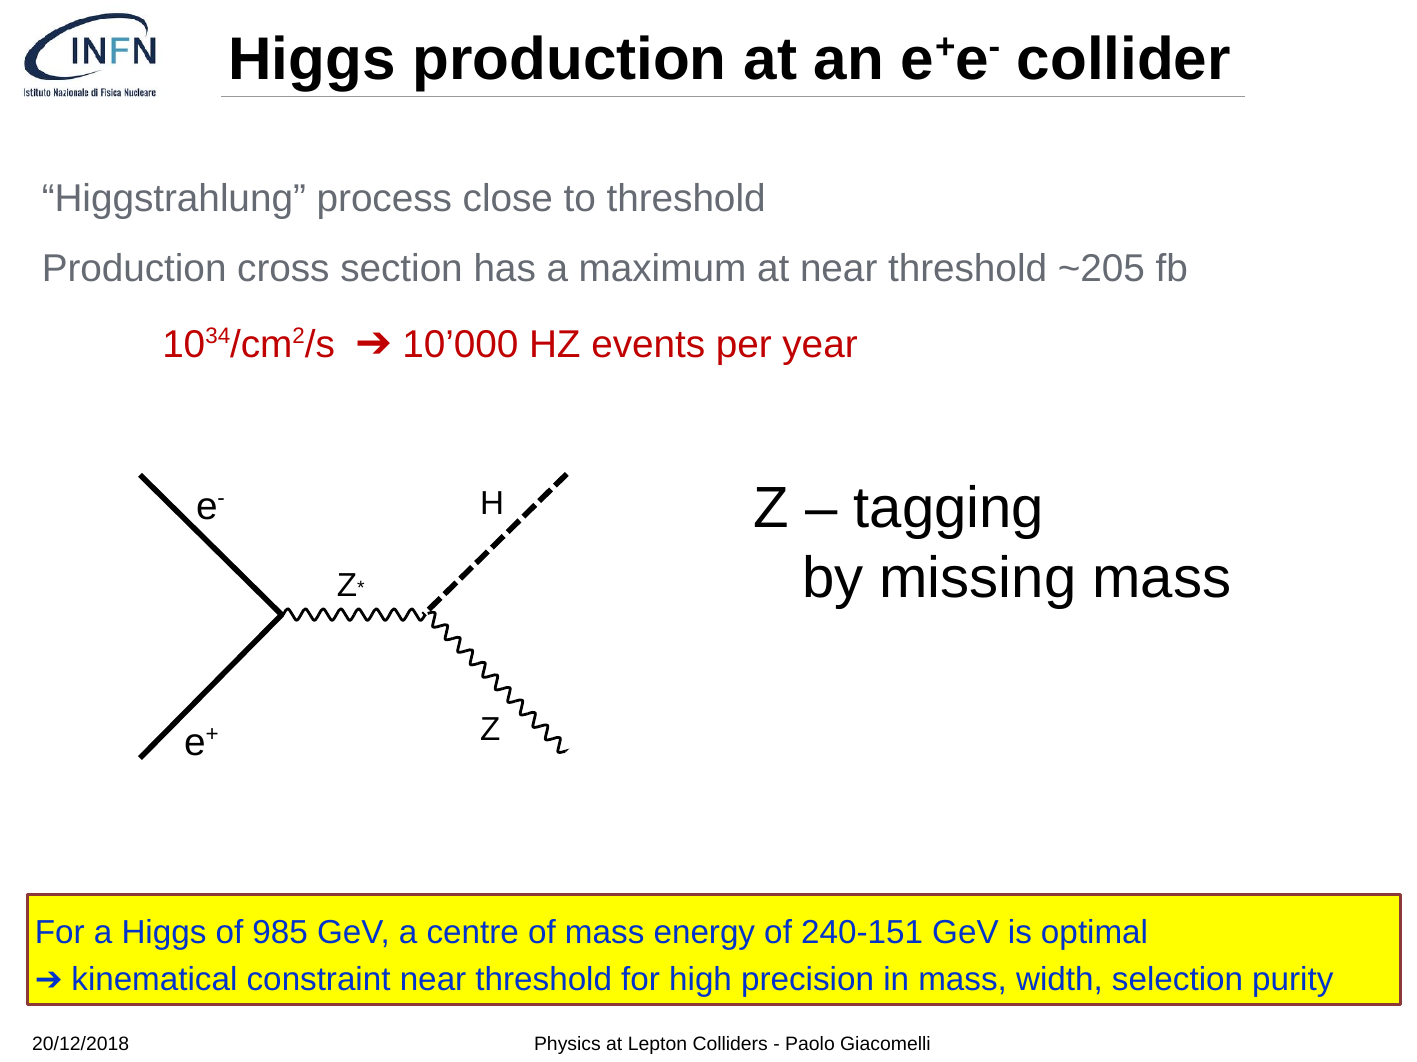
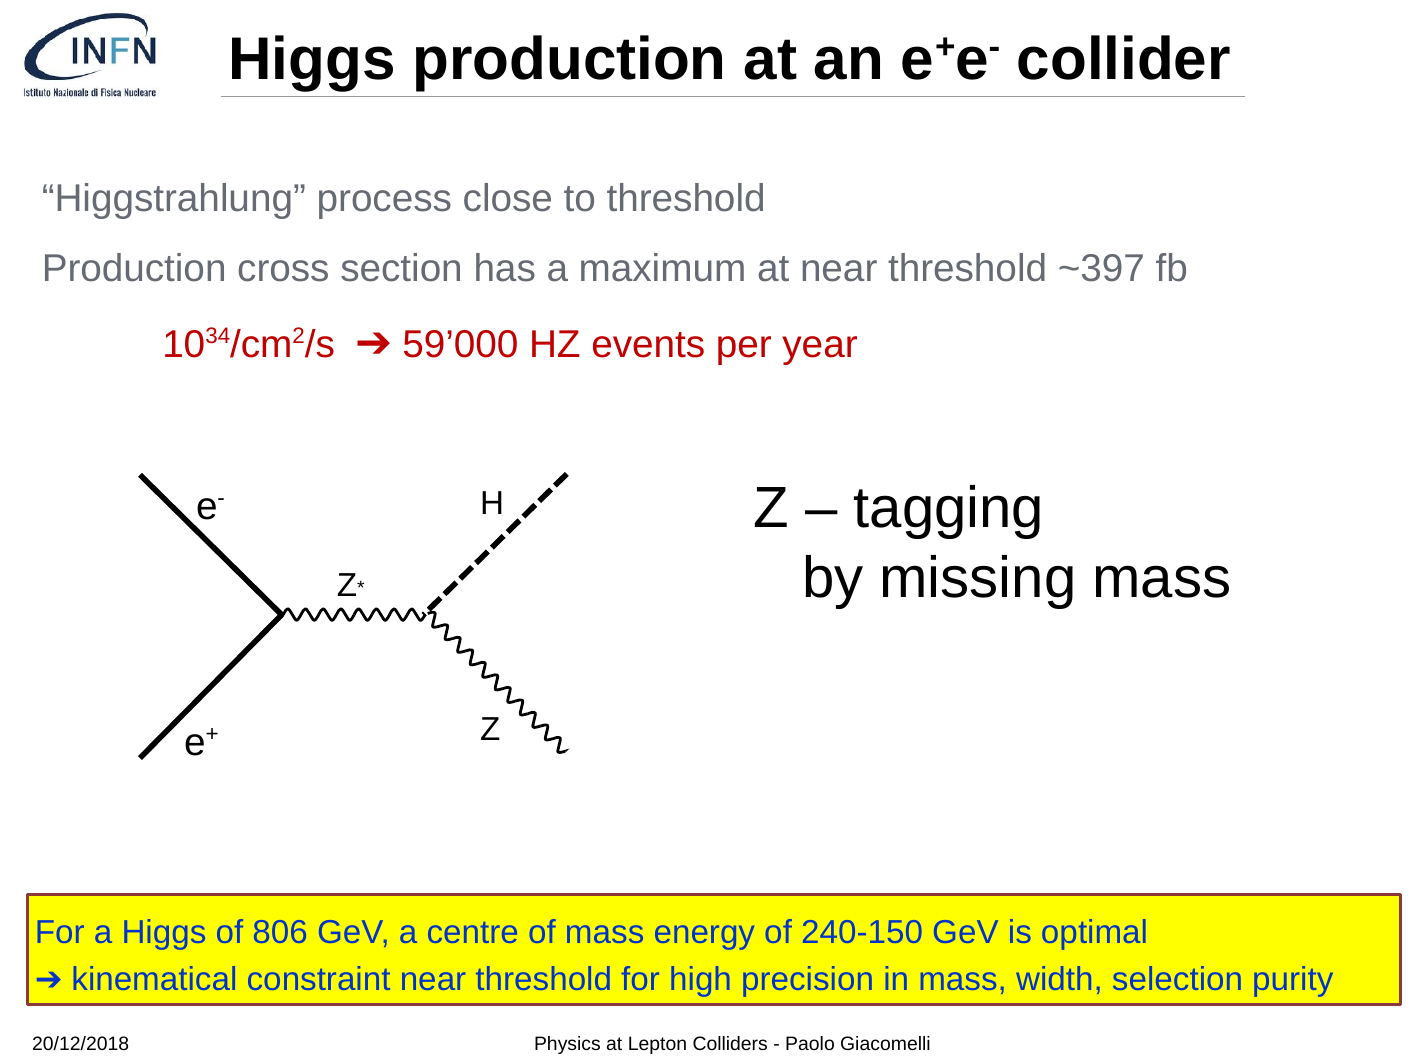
~205: ~205 -> ~397
10’000: 10’000 -> 59’000
985: 985 -> 806
240-151: 240-151 -> 240-150
